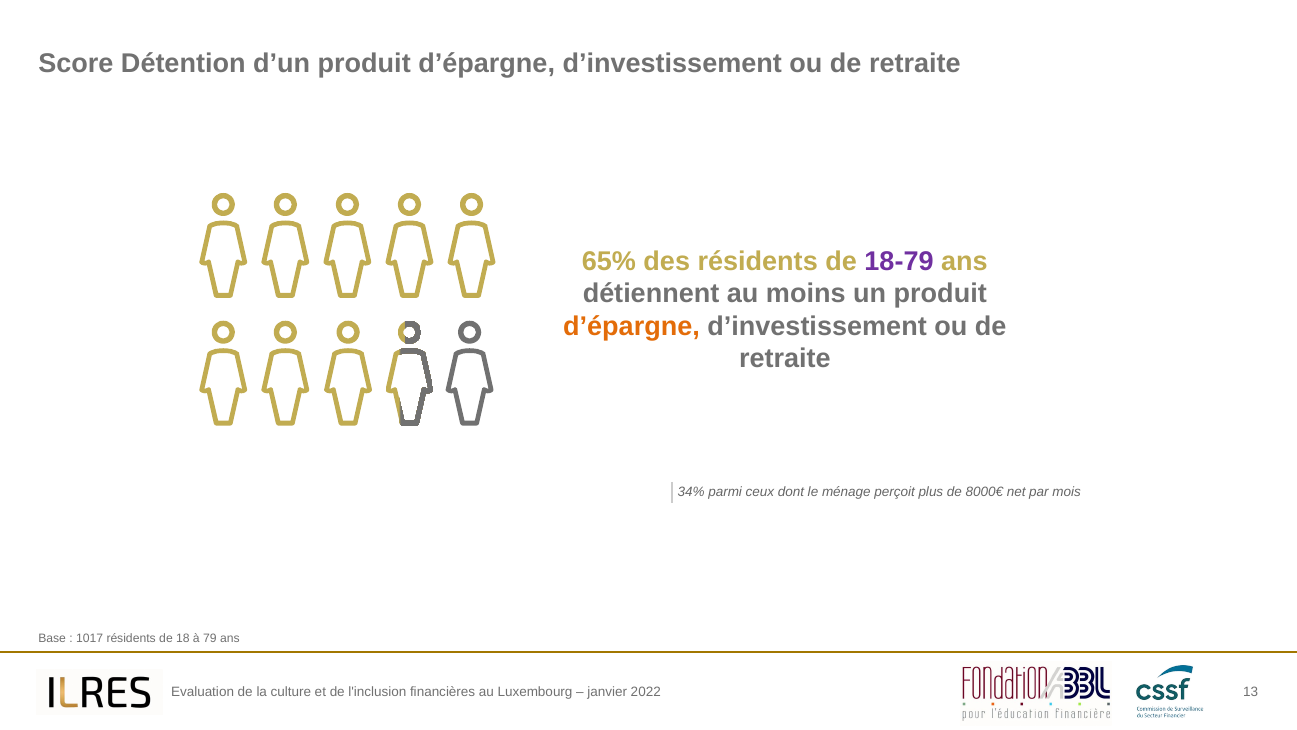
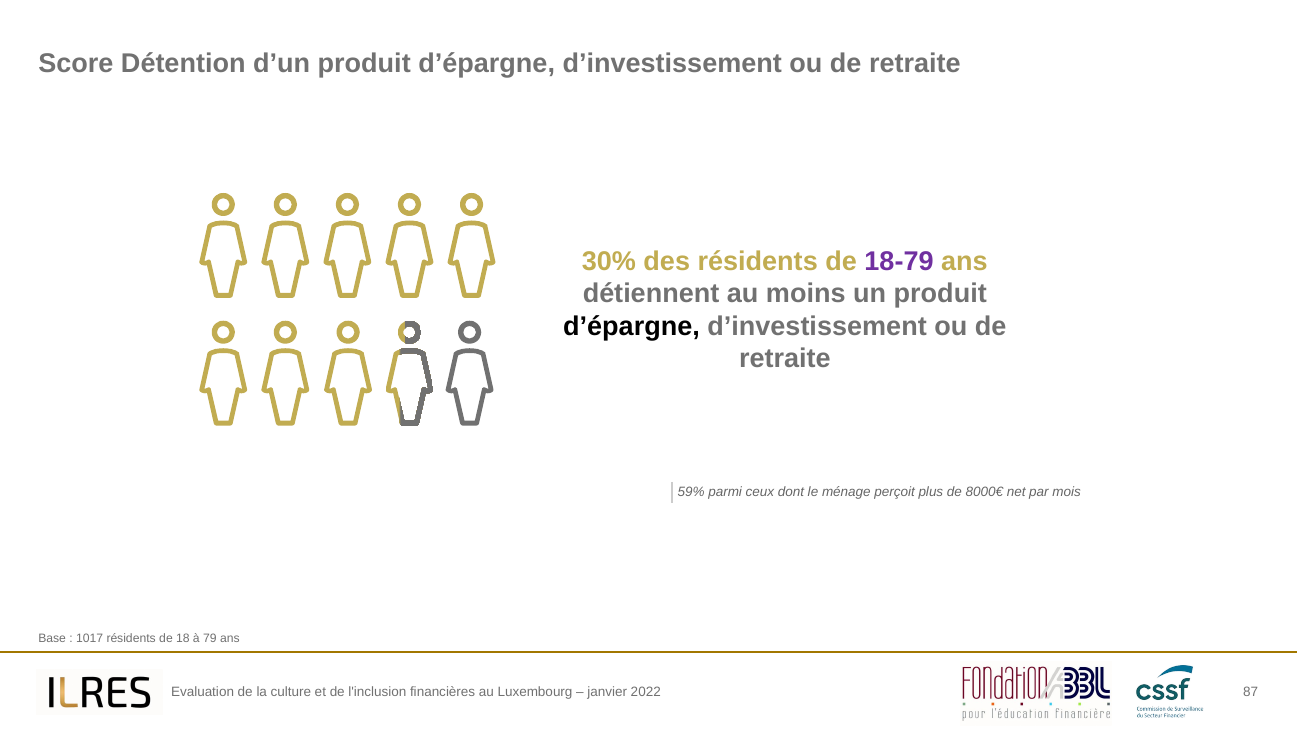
65%: 65% -> 30%
d’épargne at (632, 326) colour: orange -> black
34%: 34% -> 59%
13: 13 -> 87
